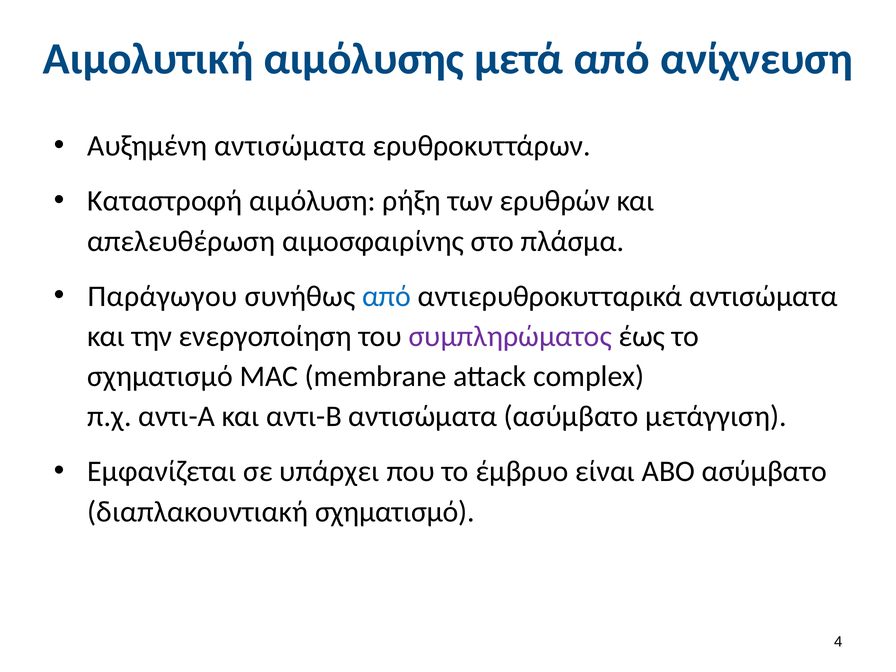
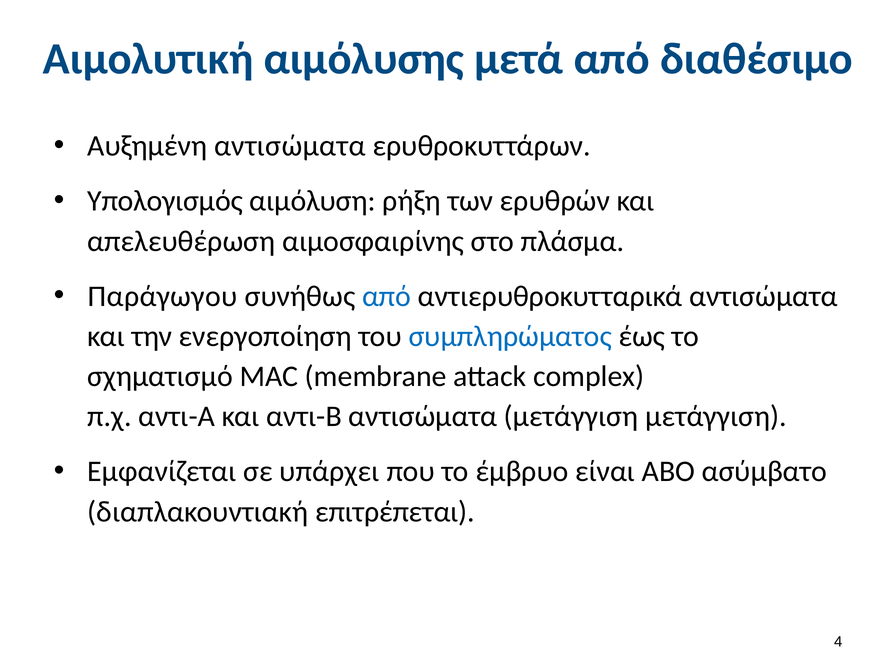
ανίχνευση: ανίχνευση -> διαθέσιμο
Καταστροφή: Καταστροφή -> Υπολογισμός
συμπληρώματος colour: purple -> blue
αντισώματα ασύμβατο: ασύμβατο -> μετάγγιση
διαπλακουντιακή σχηματισμό: σχηματισμό -> επιτρέπεται
